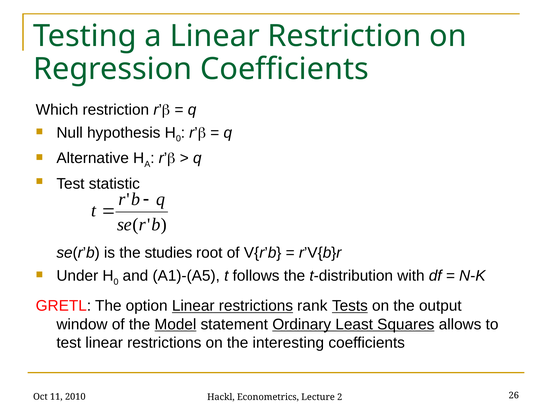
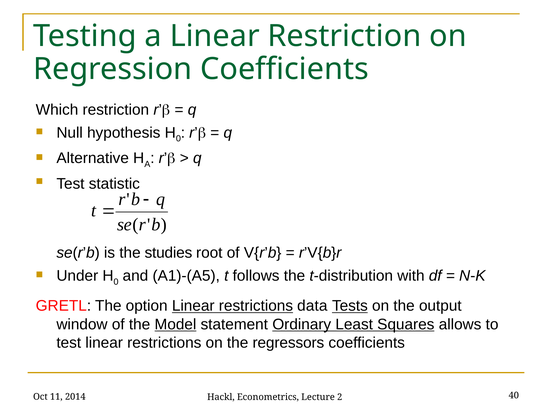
rank: rank -> data
interesting: interesting -> regressors
2010: 2010 -> 2014
26: 26 -> 40
